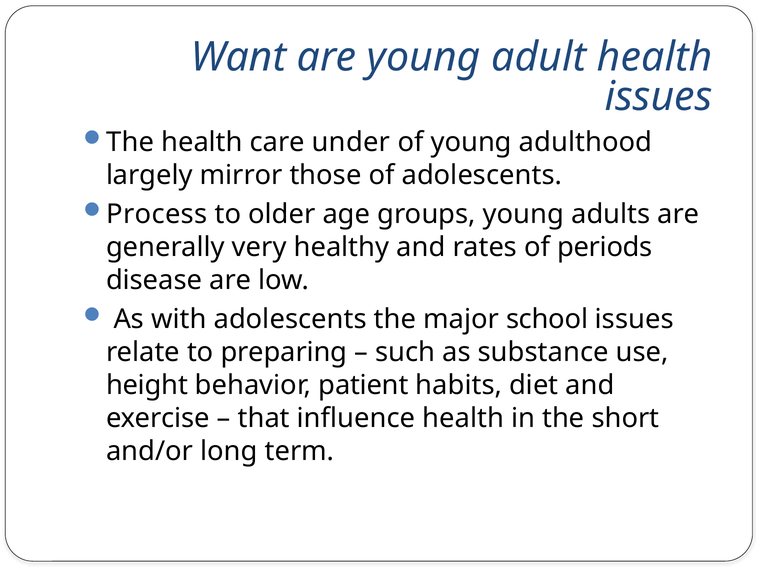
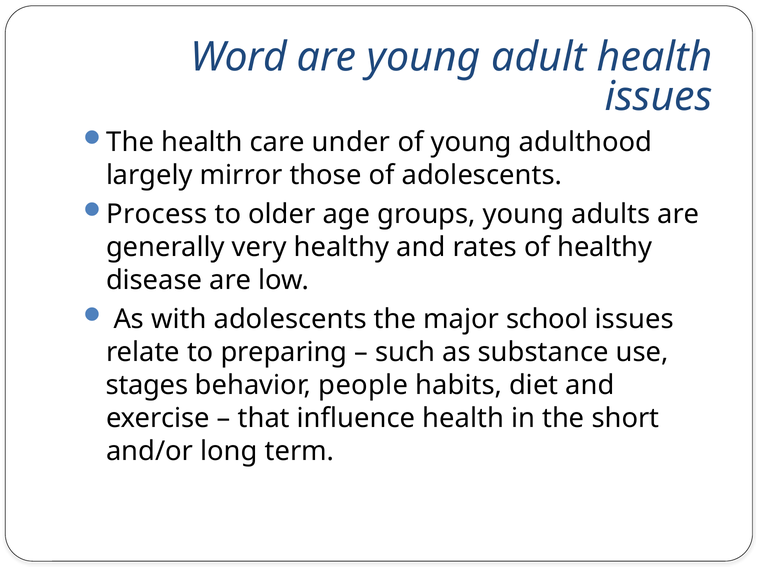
Want: Want -> Word
of periods: periods -> healthy
height: height -> stages
patient: patient -> people
